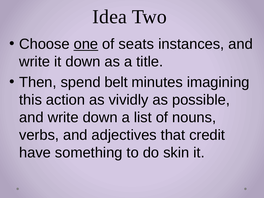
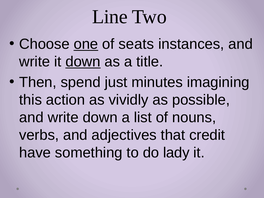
Idea: Idea -> Line
down at (83, 62) underline: none -> present
belt: belt -> just
skin: skin -> lady
